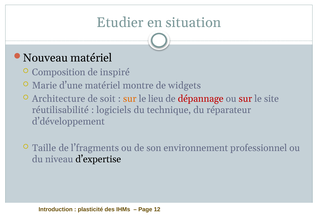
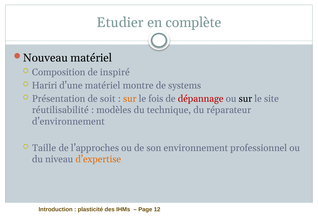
situation: situation -> complète
Marie: Marie -> Hariri
widgets: widgets -> systems
Architecture: Architecture -> Présentation
lieu: lieu -> fois
sur at (245, 99) colour: red -> black
logiciels: logiciels -> modèles
d’développement: d’développement -> d’environnement
l’fragments: l’fragments -> l’approches
d’expertise colour: black -> orange
